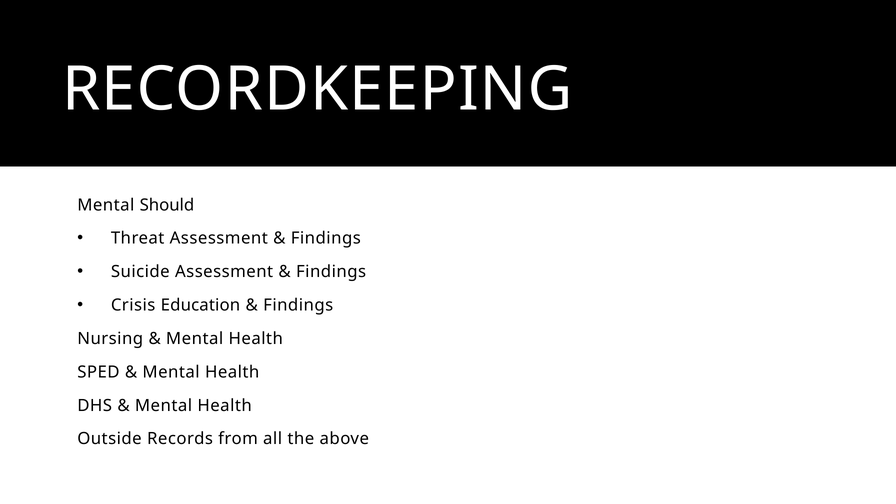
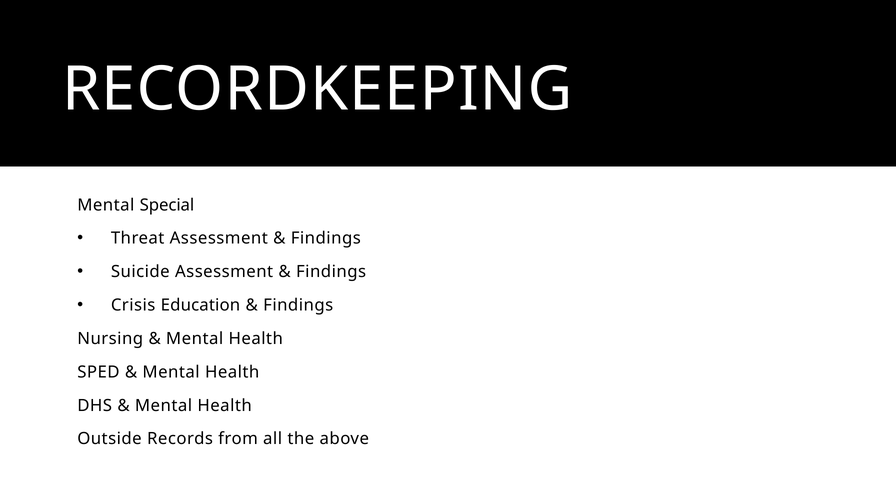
Should: Should -> Special
